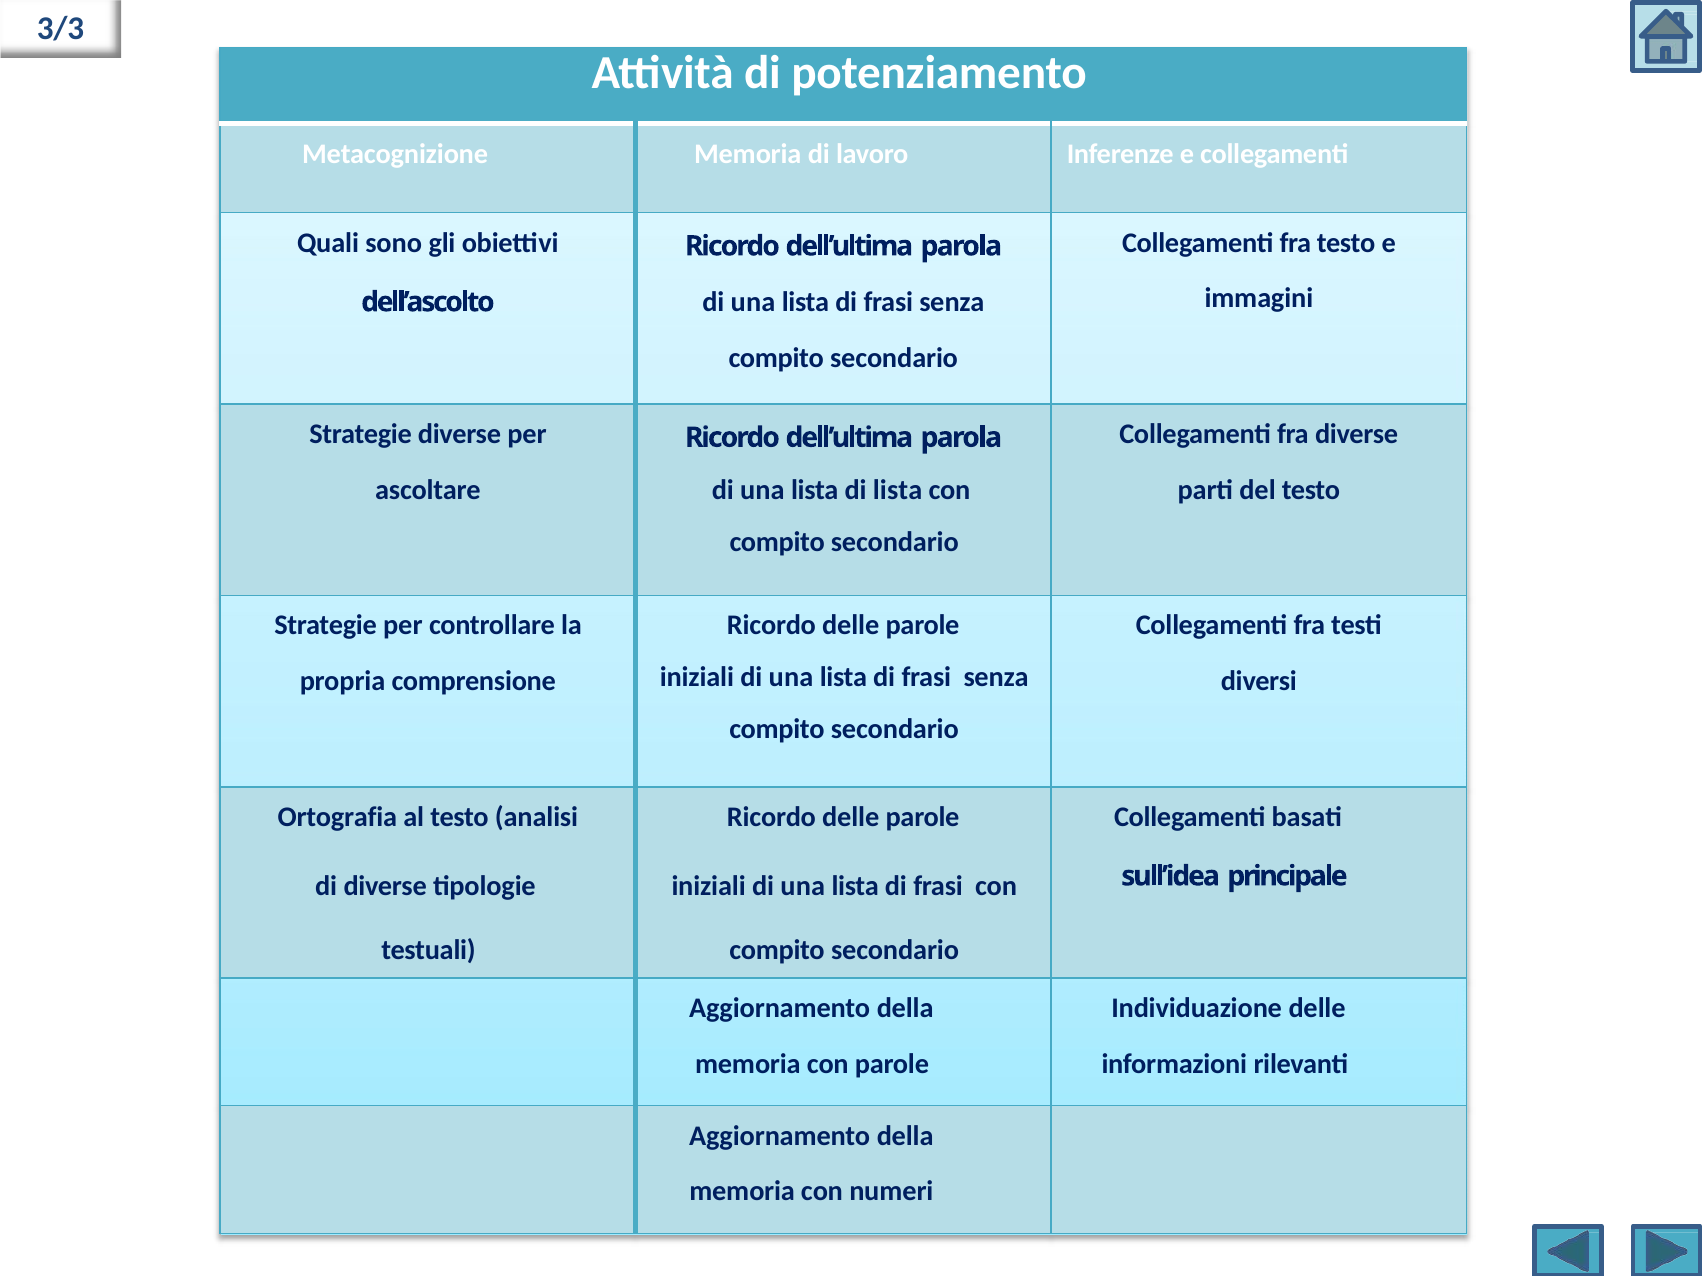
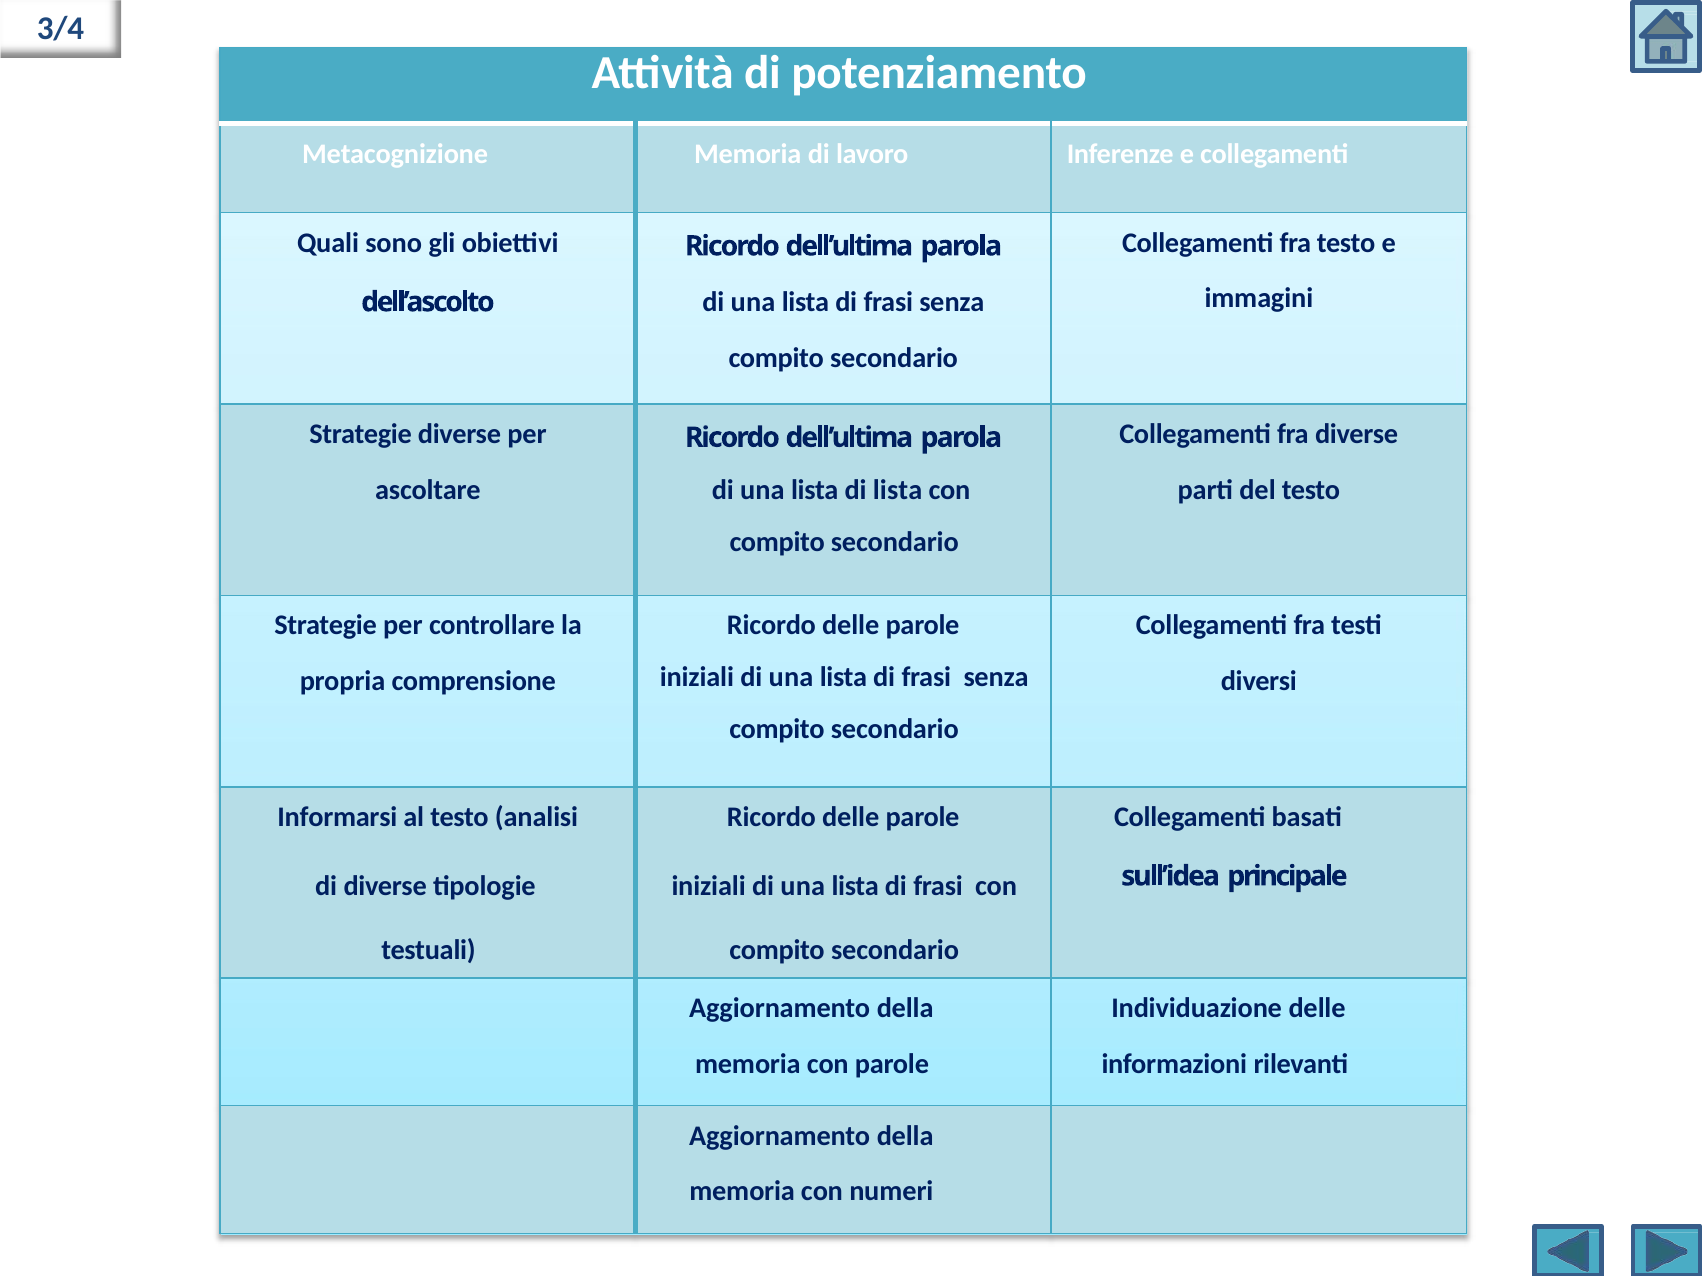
3/3: 3/3 -> 3/4
Ortografia: Ortografia -> Informarsi
